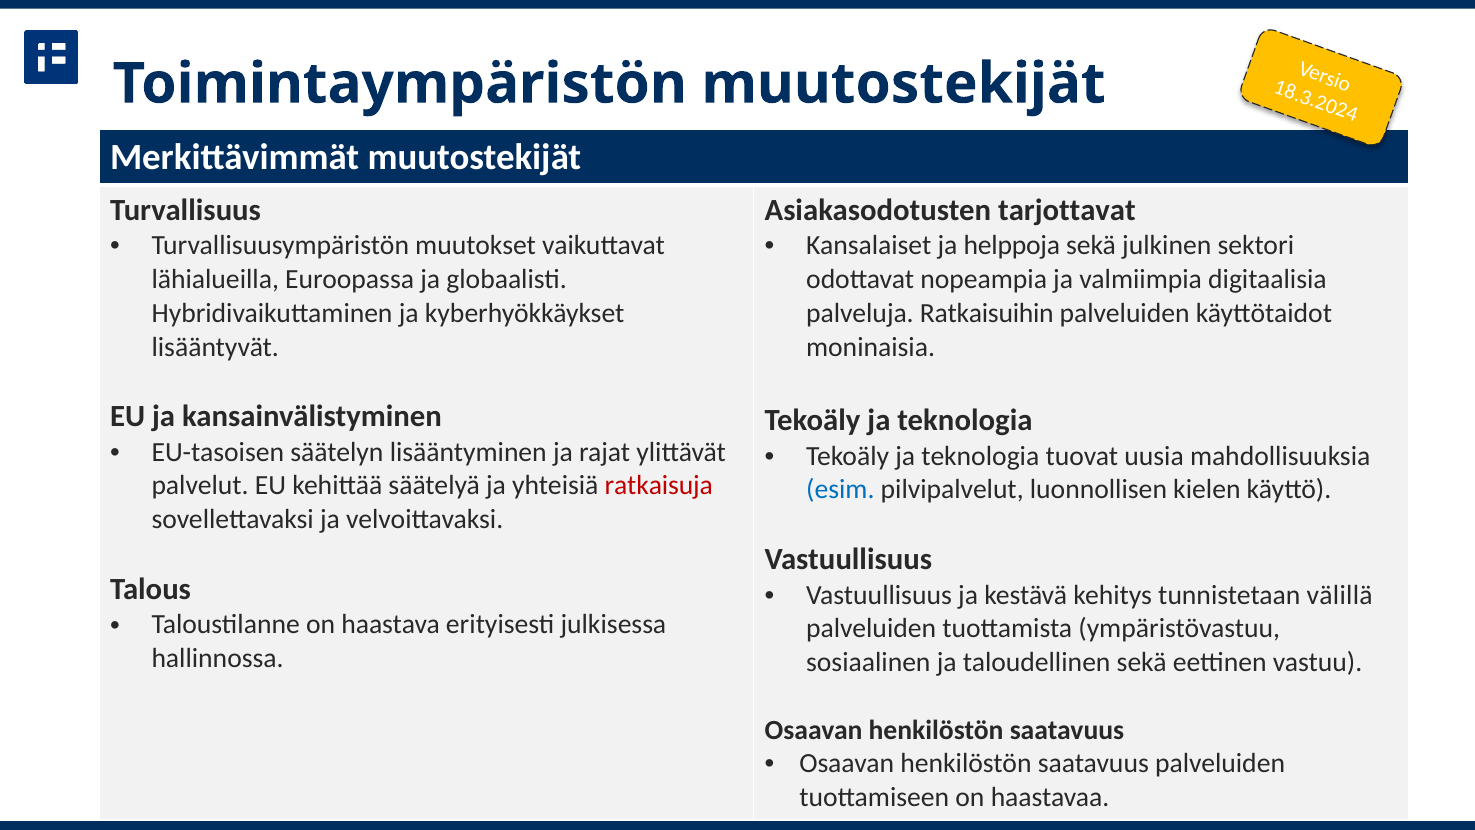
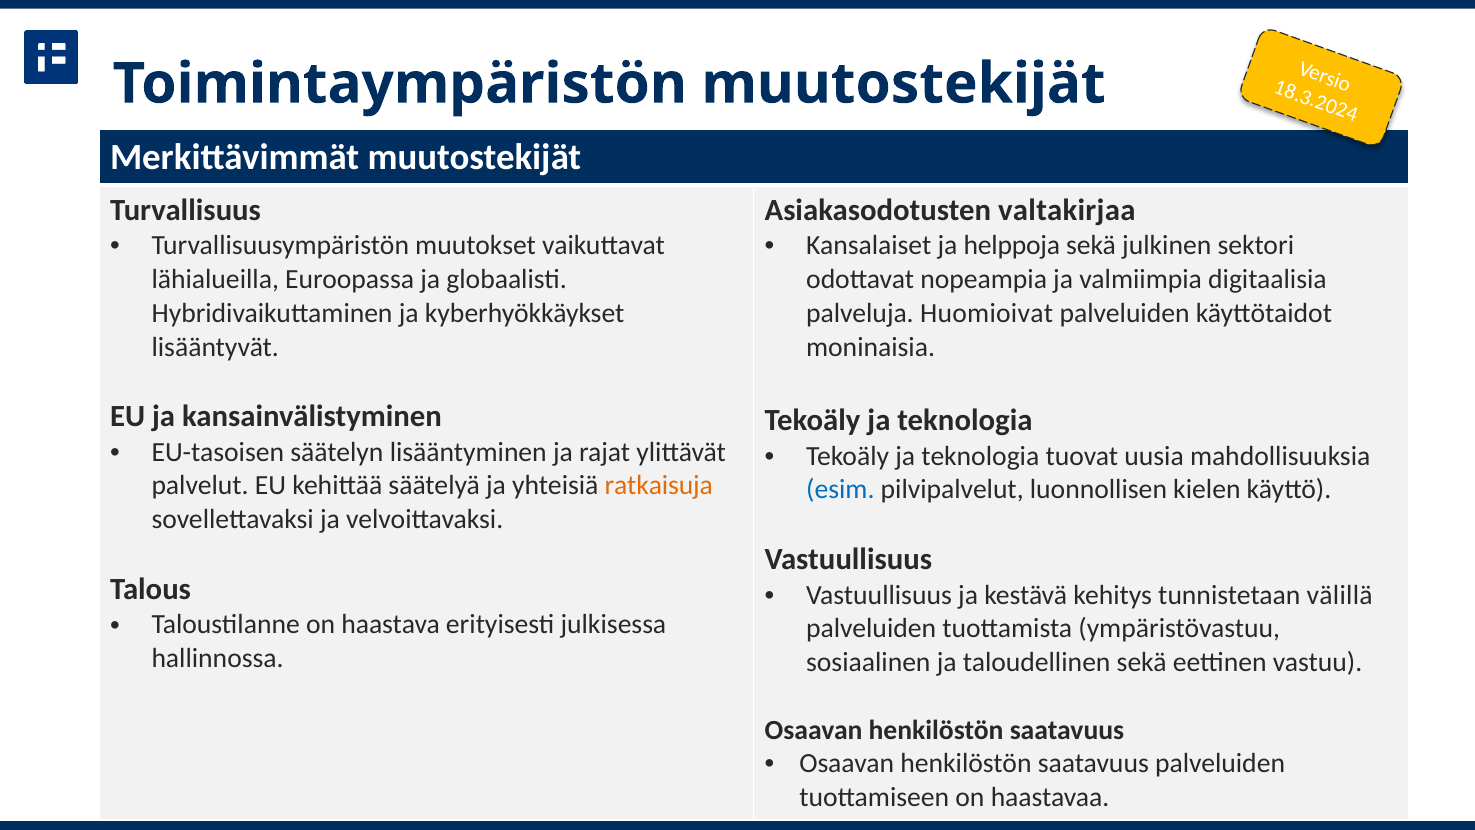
tarjottavat: tarjottavat -> valtakirjaa
Ratkaisuihin: Ratkaisuihin -> Huomioivat
ratkaisuja colour: red -> orange
